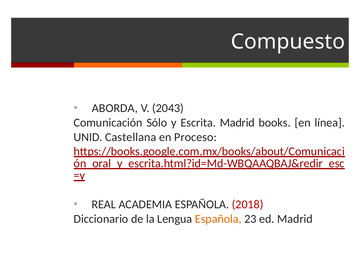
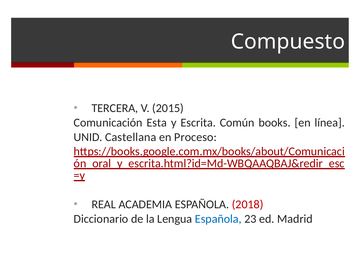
ABORDA: ABORDA -> TERCERA
2043: 2043 -> 2015
Sólo: Sólo -> Esta
Escrita Madrid: Madrid -> Común
Española at (218, 219) colour: orange -> blue
